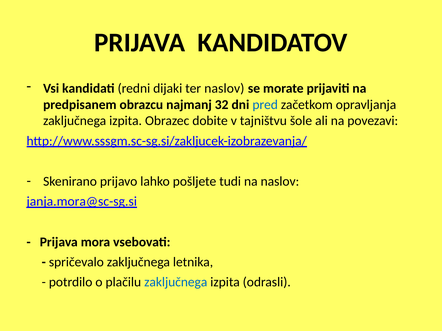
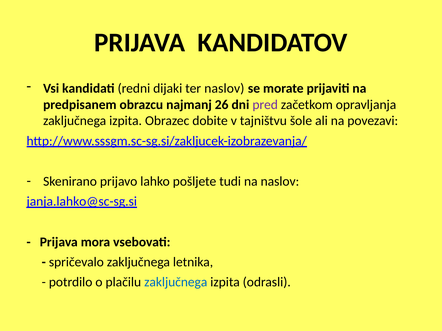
32: 32 -> 26
pred colour: blue -> purple
janja.mora@sc-sg.si: janja.mora@sc-sg.si -> janja.lahko@sc-sg.si
